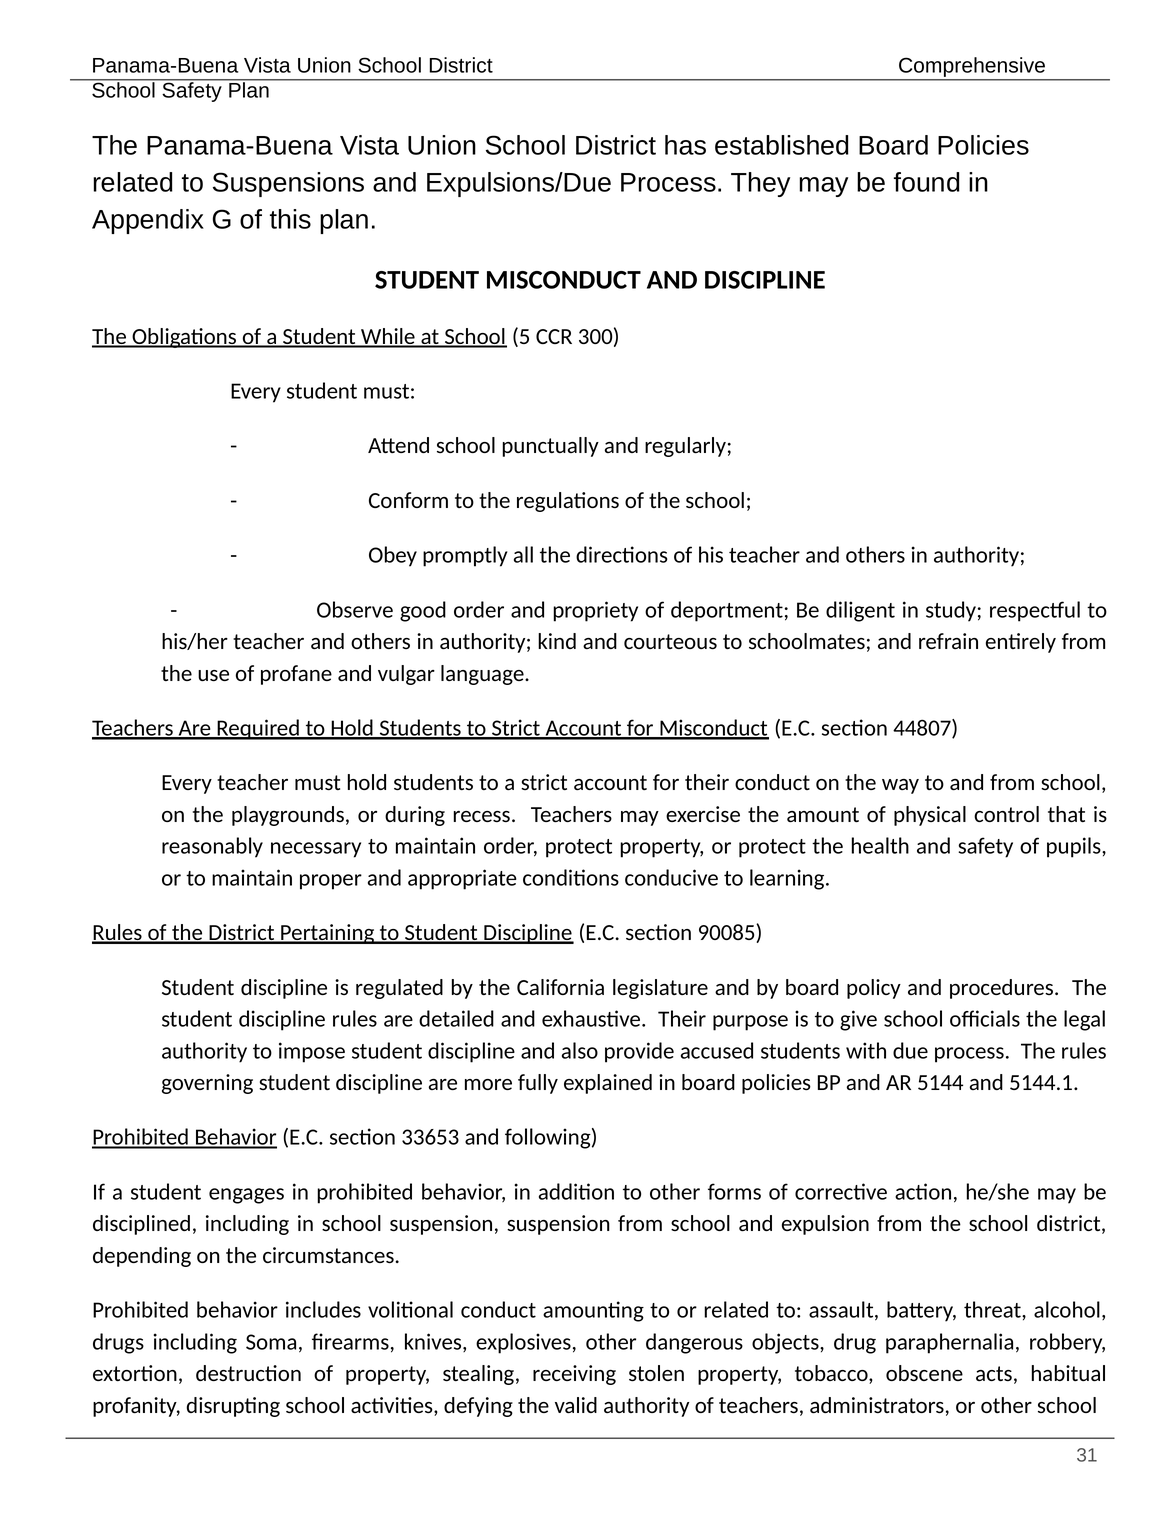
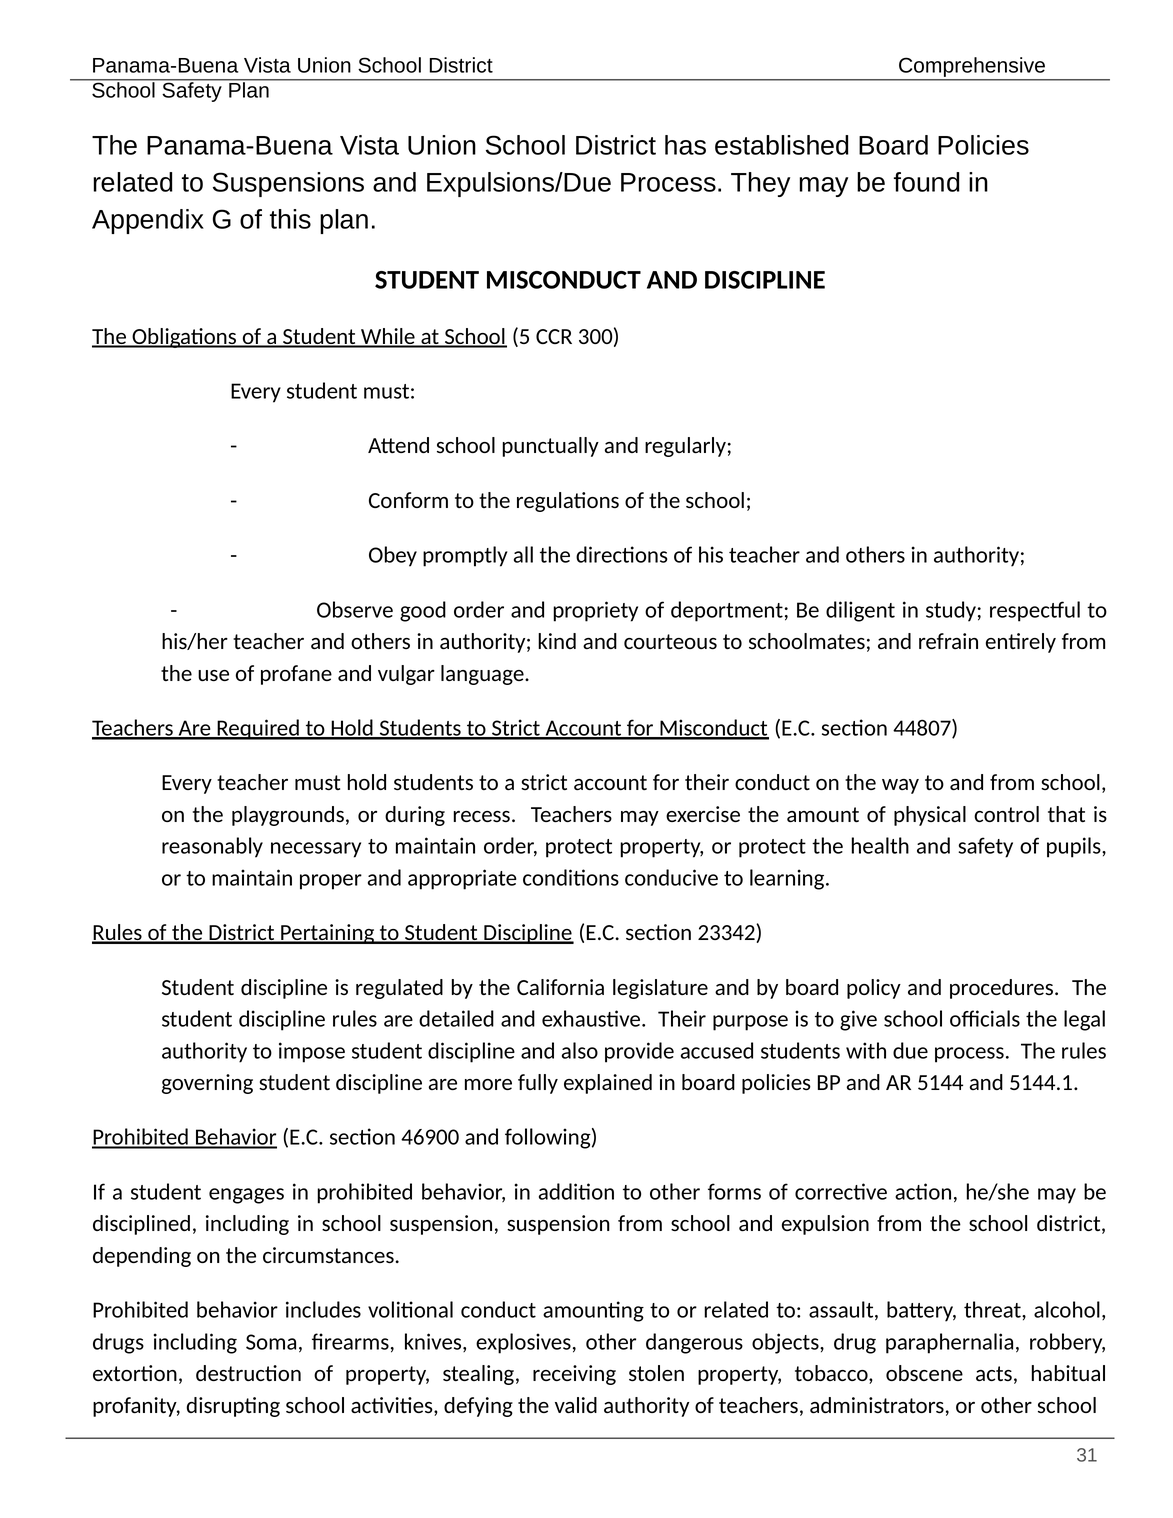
90085: 90085 -> 23342
33653: 33653 -> 46900
